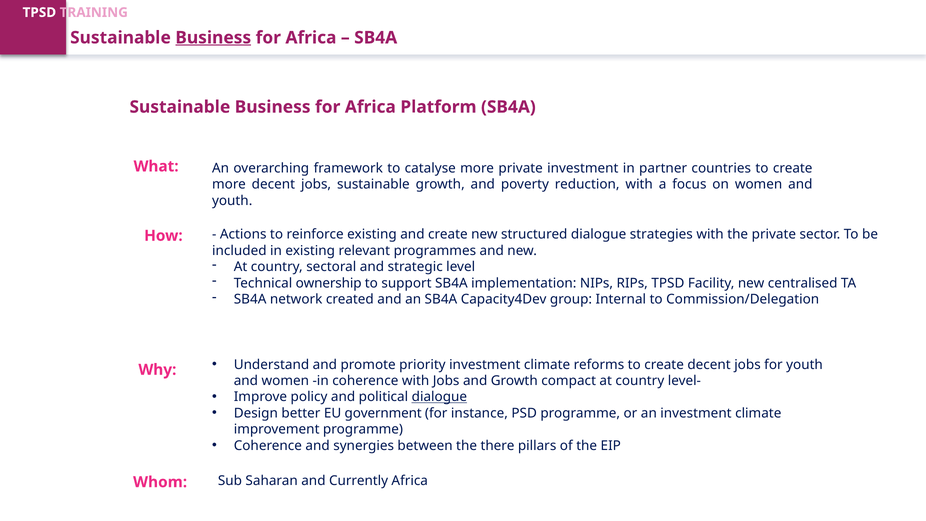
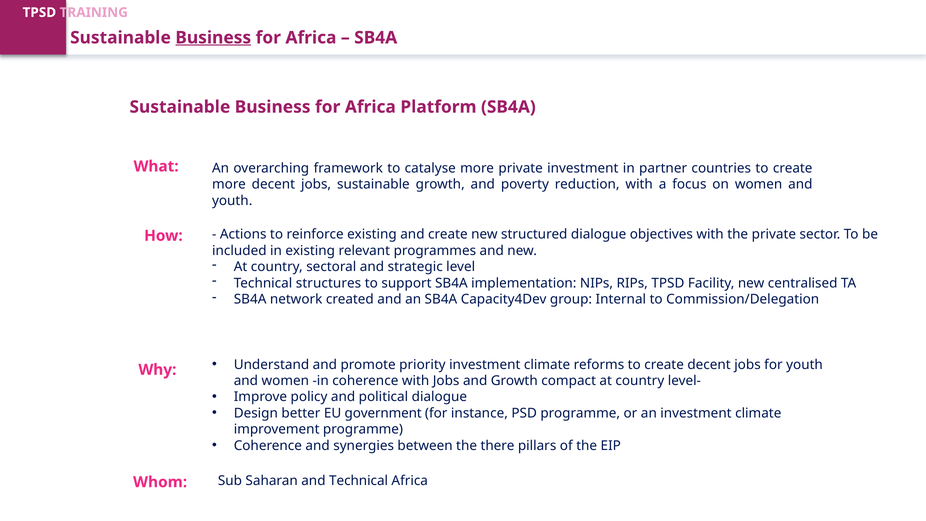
strategies: strategies -> objectives
ownership: ownership -> structures
dialogue at (439, 397) underline: present -> none
and Currently: Currently -> Technical
